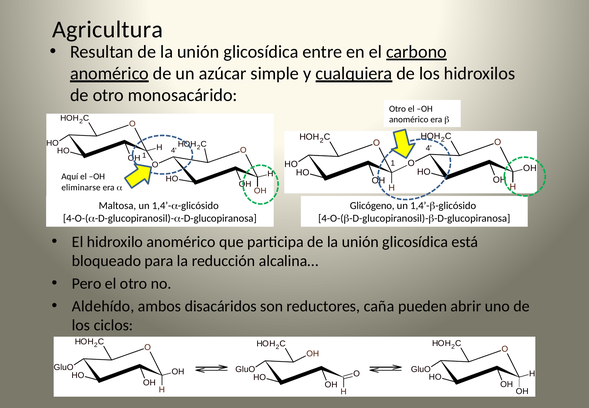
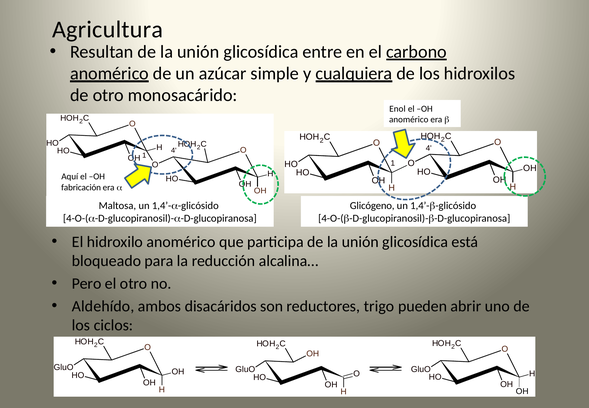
Otro at (398, 109): Otro -> Enol
eliminarse: eliminarse -> fabricación
caña: caña -> trigo
